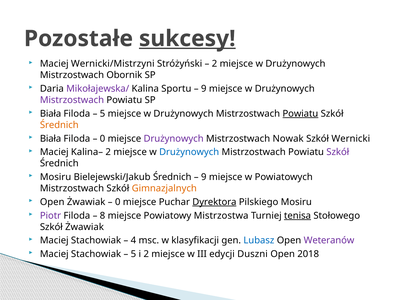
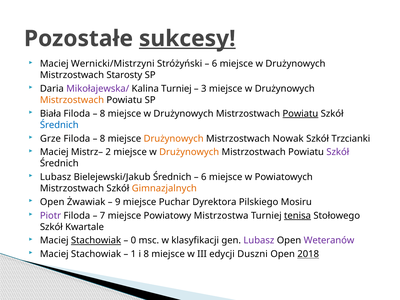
2 at (215, 64): 2 -> 6
Obornik: Obornik -> Starosty
Kalina Sportu: Sportu -> Turniej
9 at (204, 89): 9 -> 3
Mistrzostwach at (72, 100) colour: purple -> orange
5 at (103, 114): 5 -> 8
Średnich at (59, 125) colour: orange -> blue
Biała at (51, 139): Biała -> Grze
0 at (103, 139): 0 -> 8
Drużynowych at (174, 139) colour: purple -> orange
Wernicki: Wernicki -> Trzcianki
Kalina–: Kalina– -> Mistrz–
Drużynowych at (189, 152) colour: blue -> orange
Mosiru at (56, 177): Mosiru -> Lubasz
9 at (204, 177): 9 -> 6
0 at (118, 202): 0 -> 9
Dyrektora underline: present -> none
8: 8 -> 7
Szkół Żwawiak: Żwawiak -> Kwartale
Stachowiak at (96, 241) underline: none -> present
4: 4 -> 0
Lubasz at (259, 241) colour: blue -> purple
5 at (133, 254): 5 -> 1
i 2: 2 -> 8
2018 underline: none -> present
